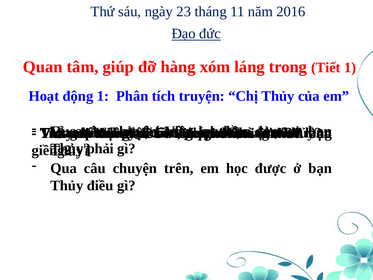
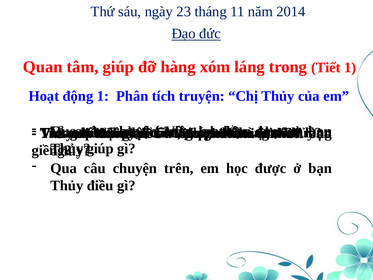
2016: 2016 -> 2014
phải at (100, 149): phải -> giúp
